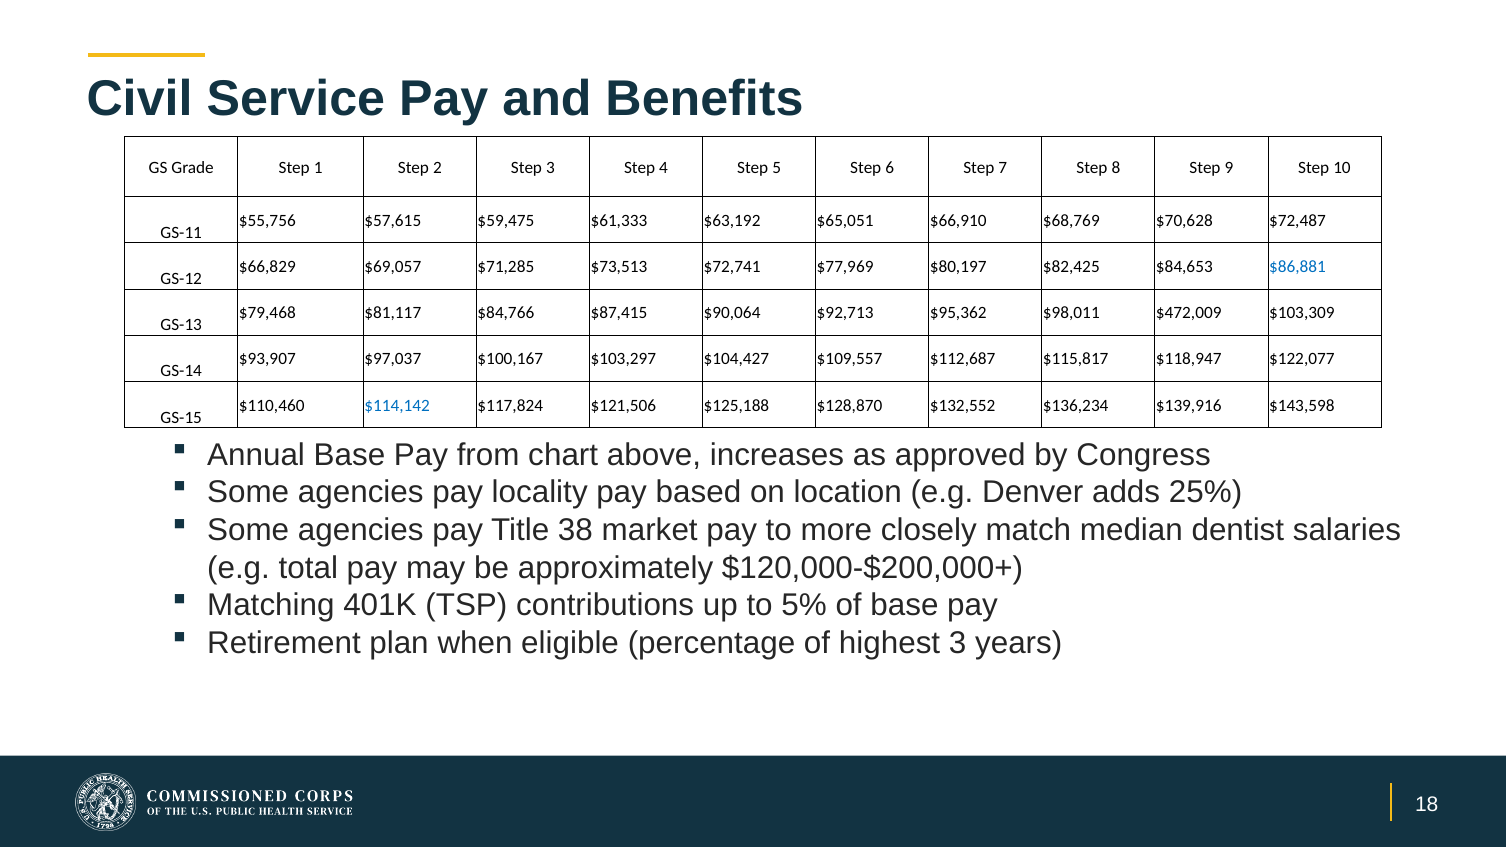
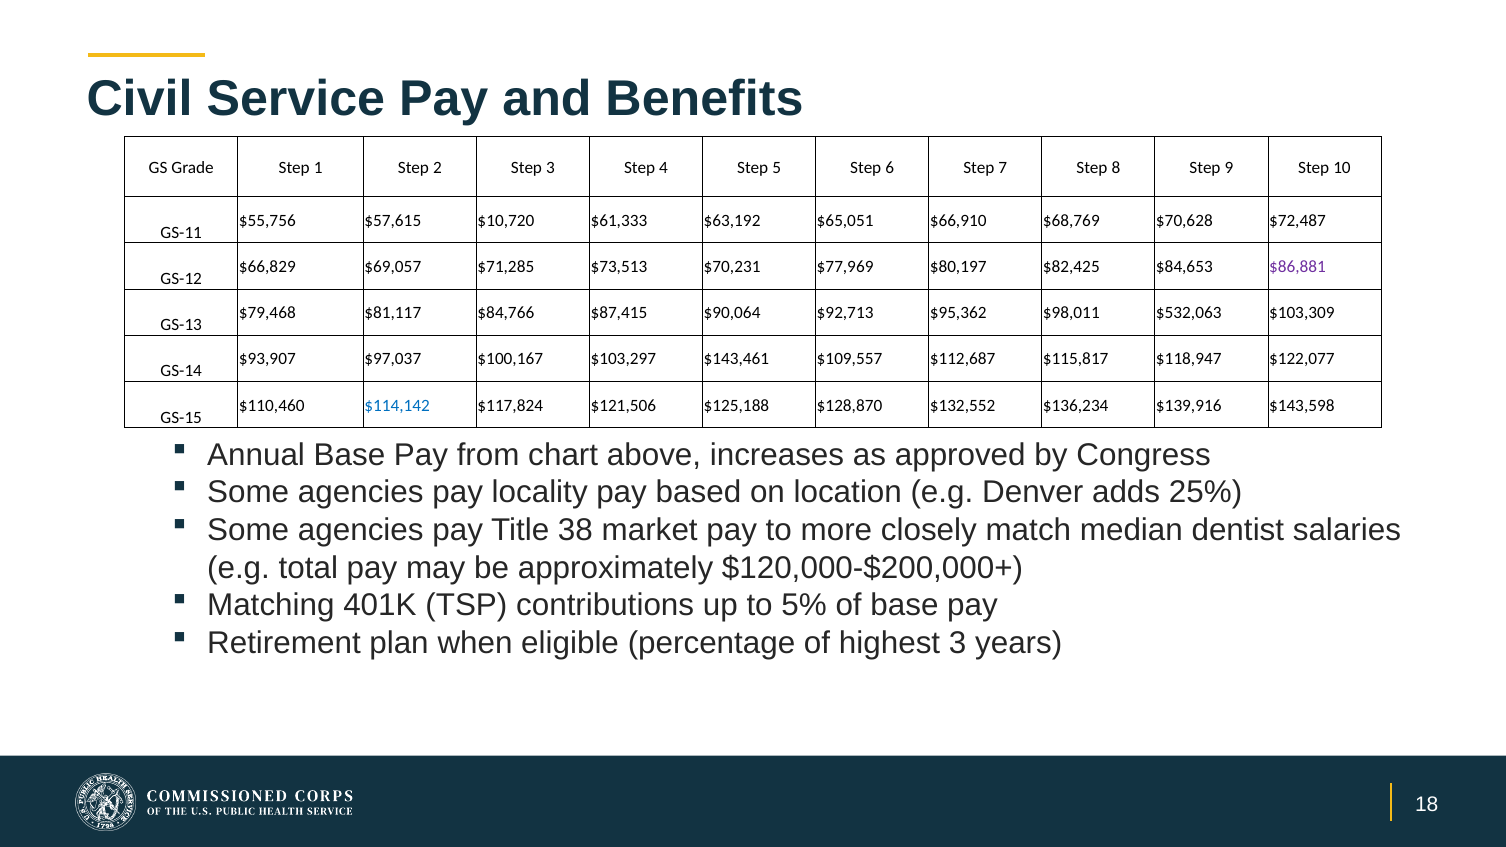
$59,475: $59,475 -> $10,720
$72,741: $72,741 -> $70,231
$86,881 colour: blue -> purple
$472,009: $472,009 -> $532,063
$104,427: $104,427 -> $143,461
